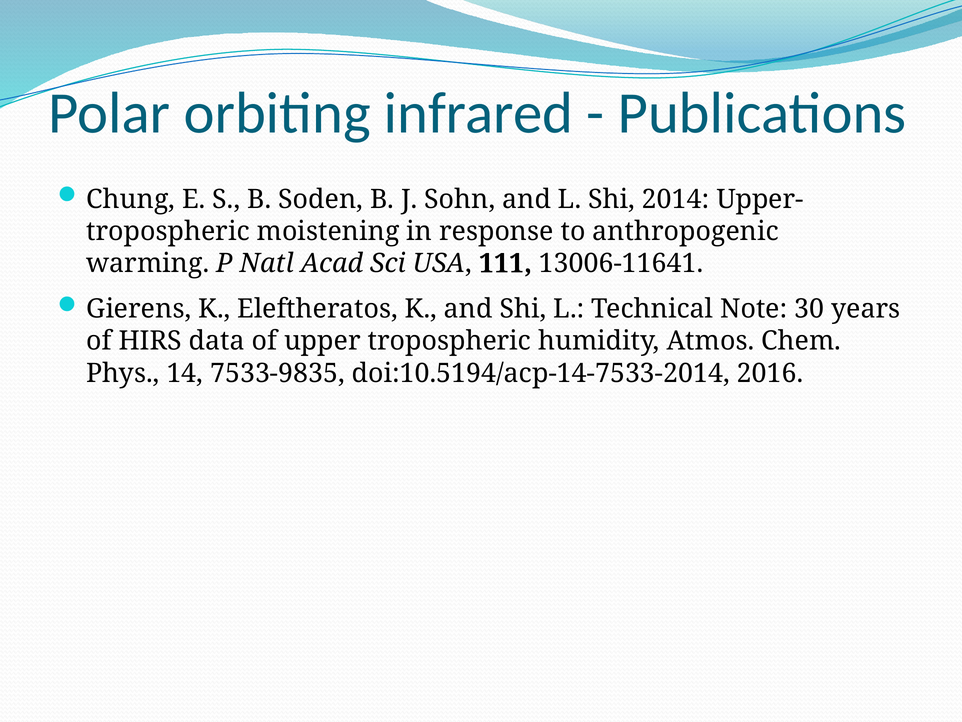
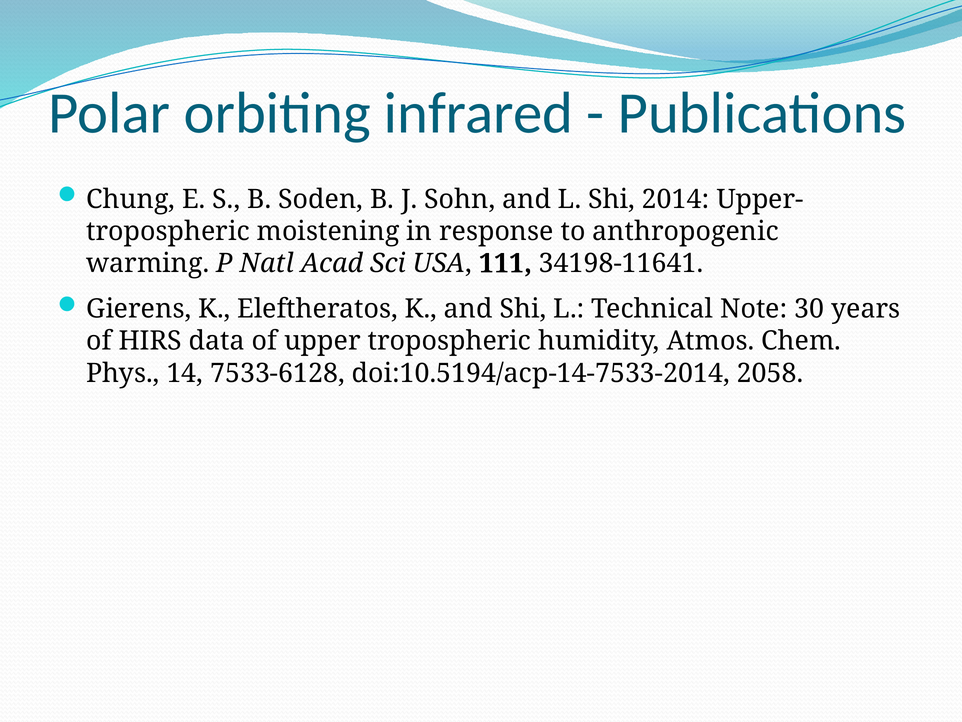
13006-11641: 13006-11641 -> 34198-11641
7533-9835: 7533-9835 -> 7533-6128
2016: 2016 -> 2058
